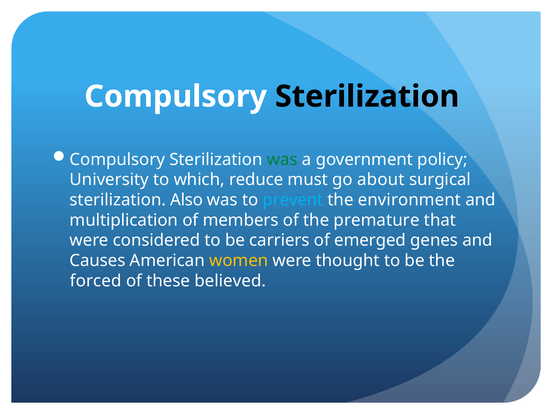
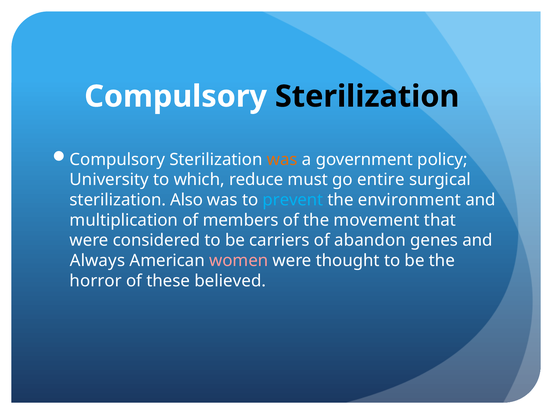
was at (282, 159) colour: green -> orange
about: about -> entire
premature: premature -> movement
emerged: emerged -> abandon
Causes: Causes -> Always
women colour: yellow -> pink
forced: forced -> horror
